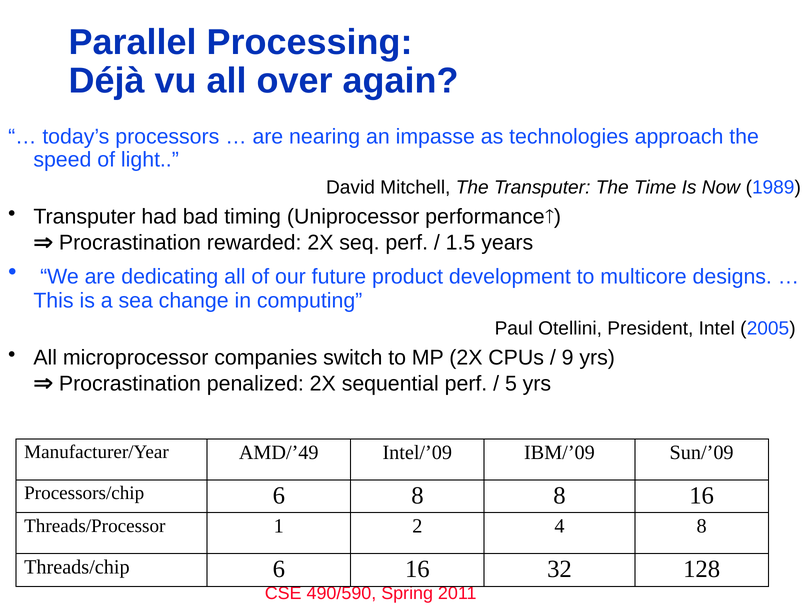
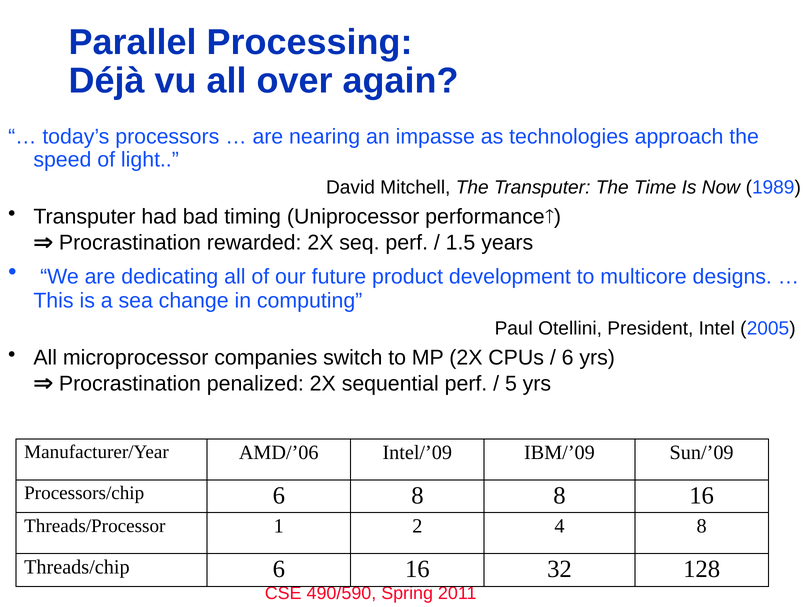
9 at (568, 357): 9 -> 6
AMD/’49: AMD/’49 -> AMD/’06
